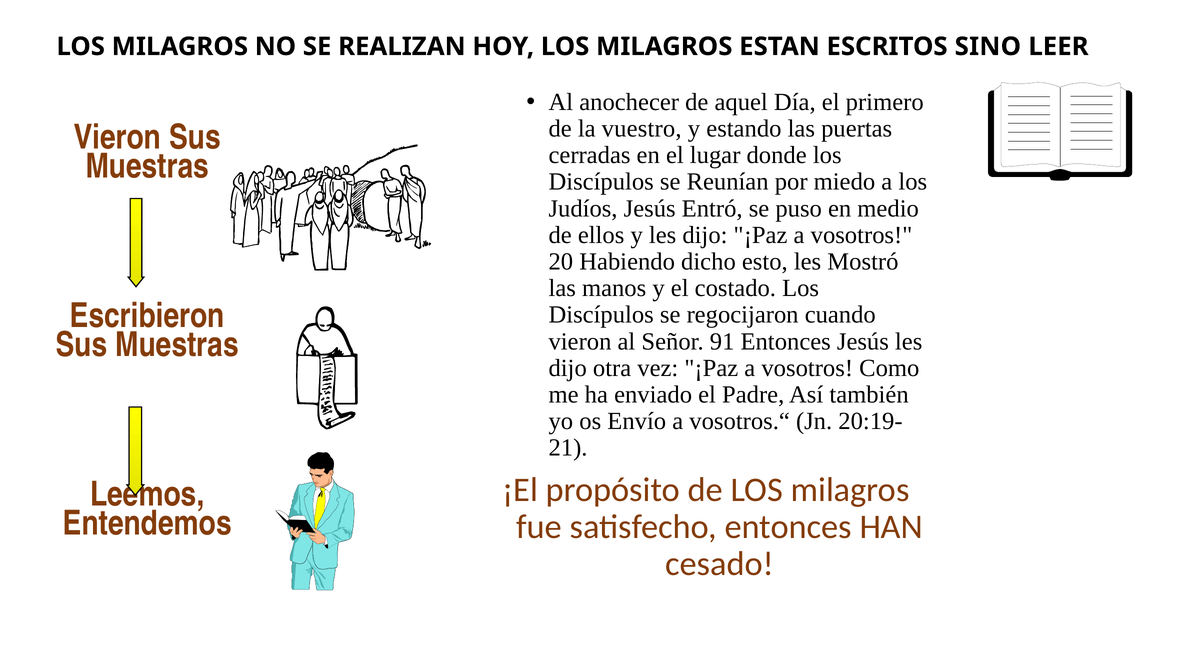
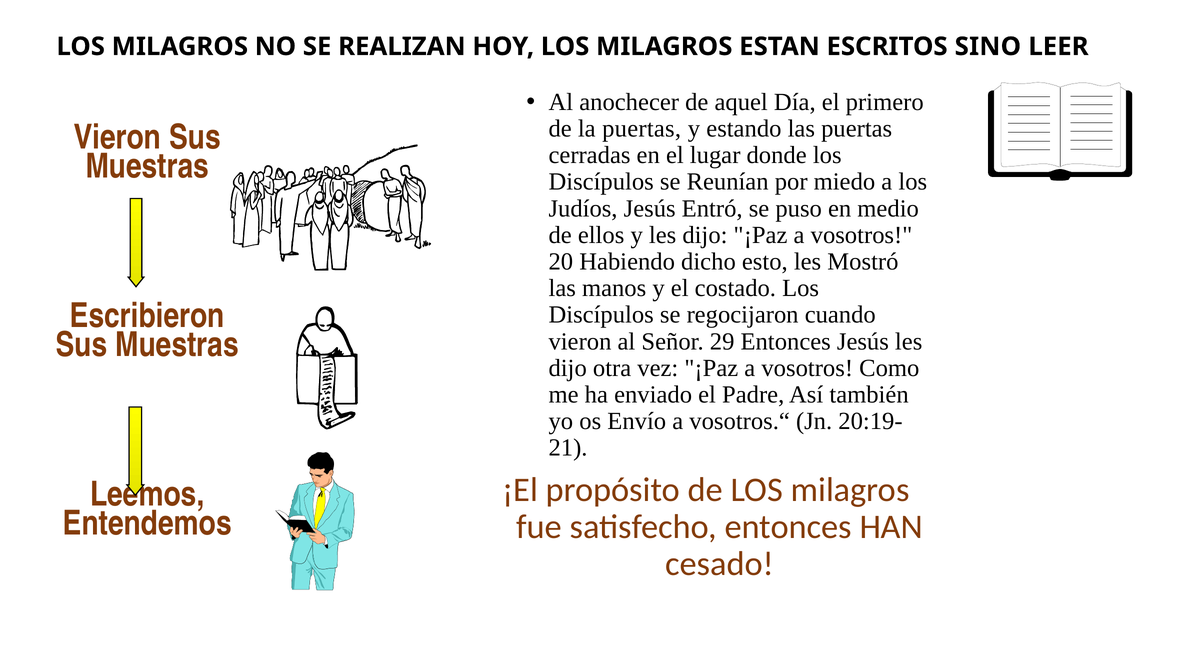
la vuestro: vuestro -> puertas
91: 91 -> 29
